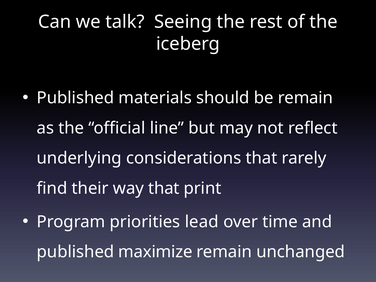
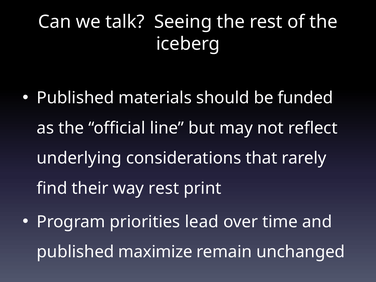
be remain: remain -> funded
way that: that -> rest
